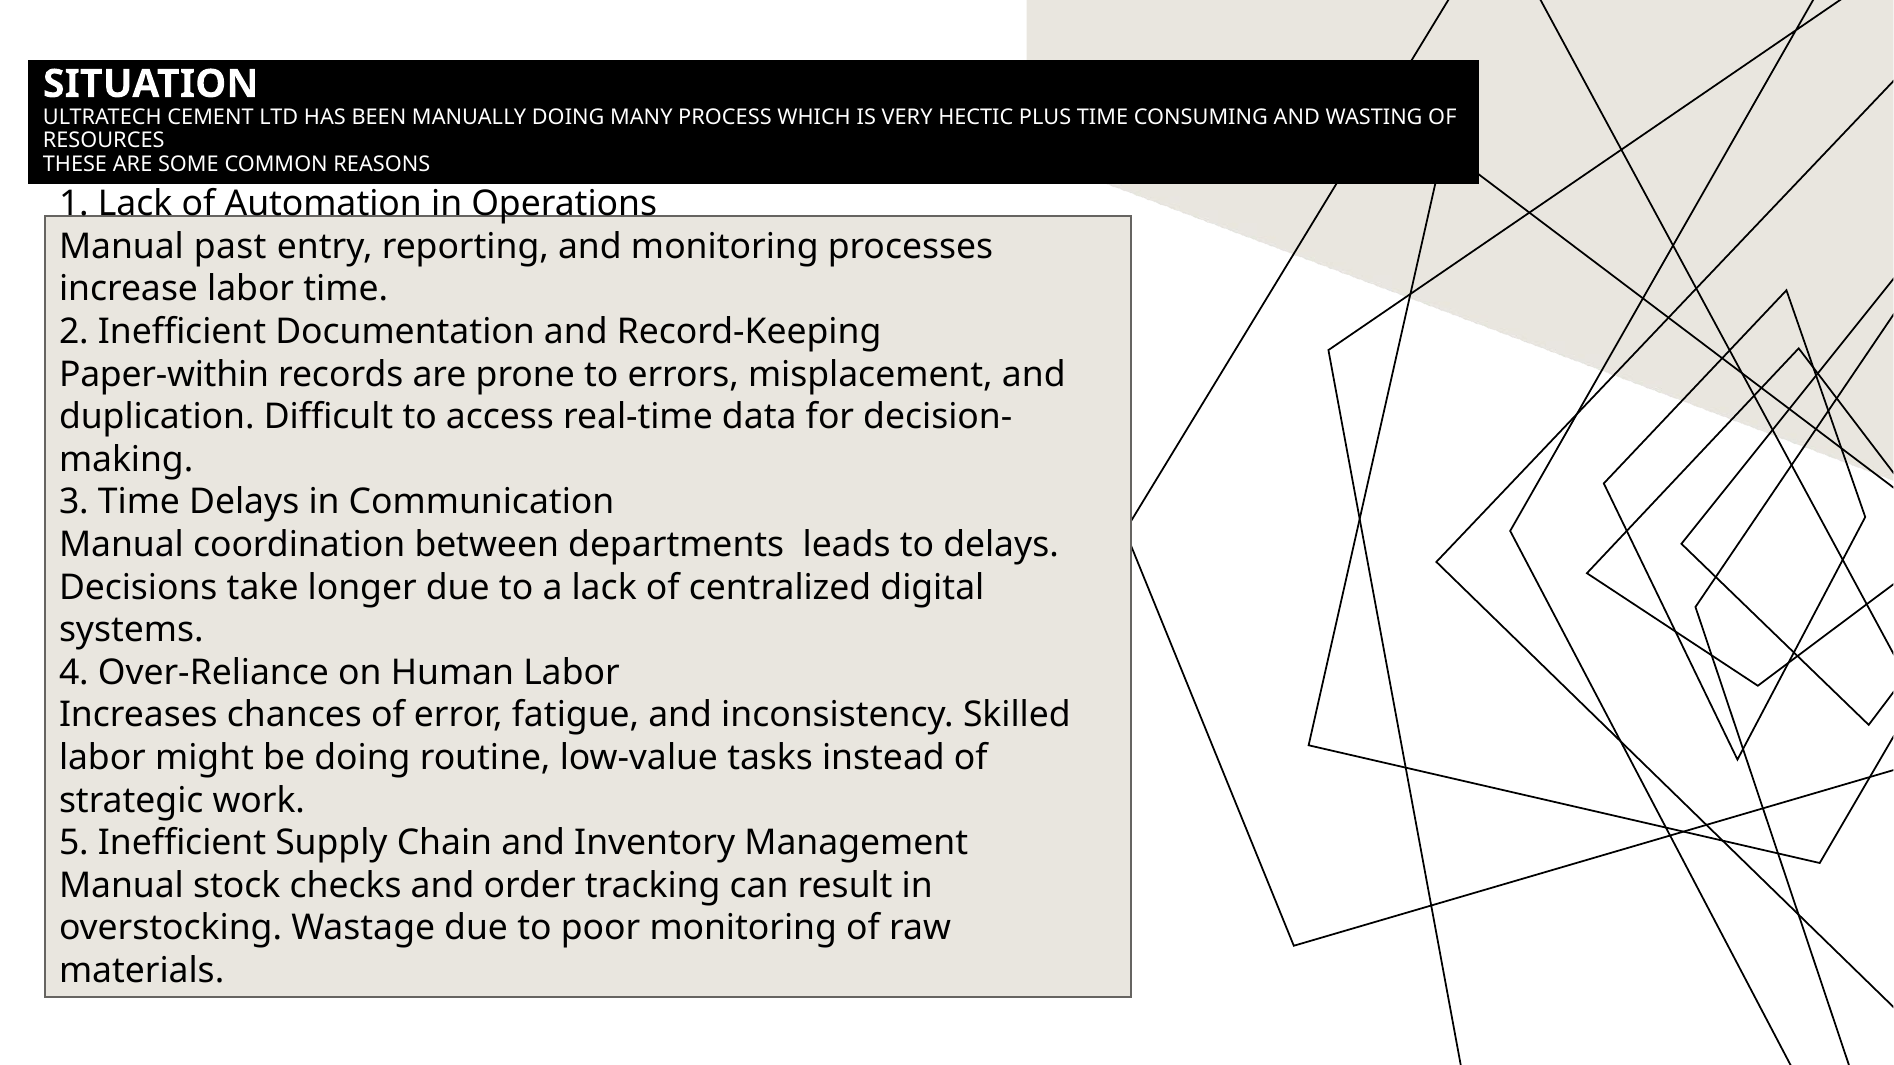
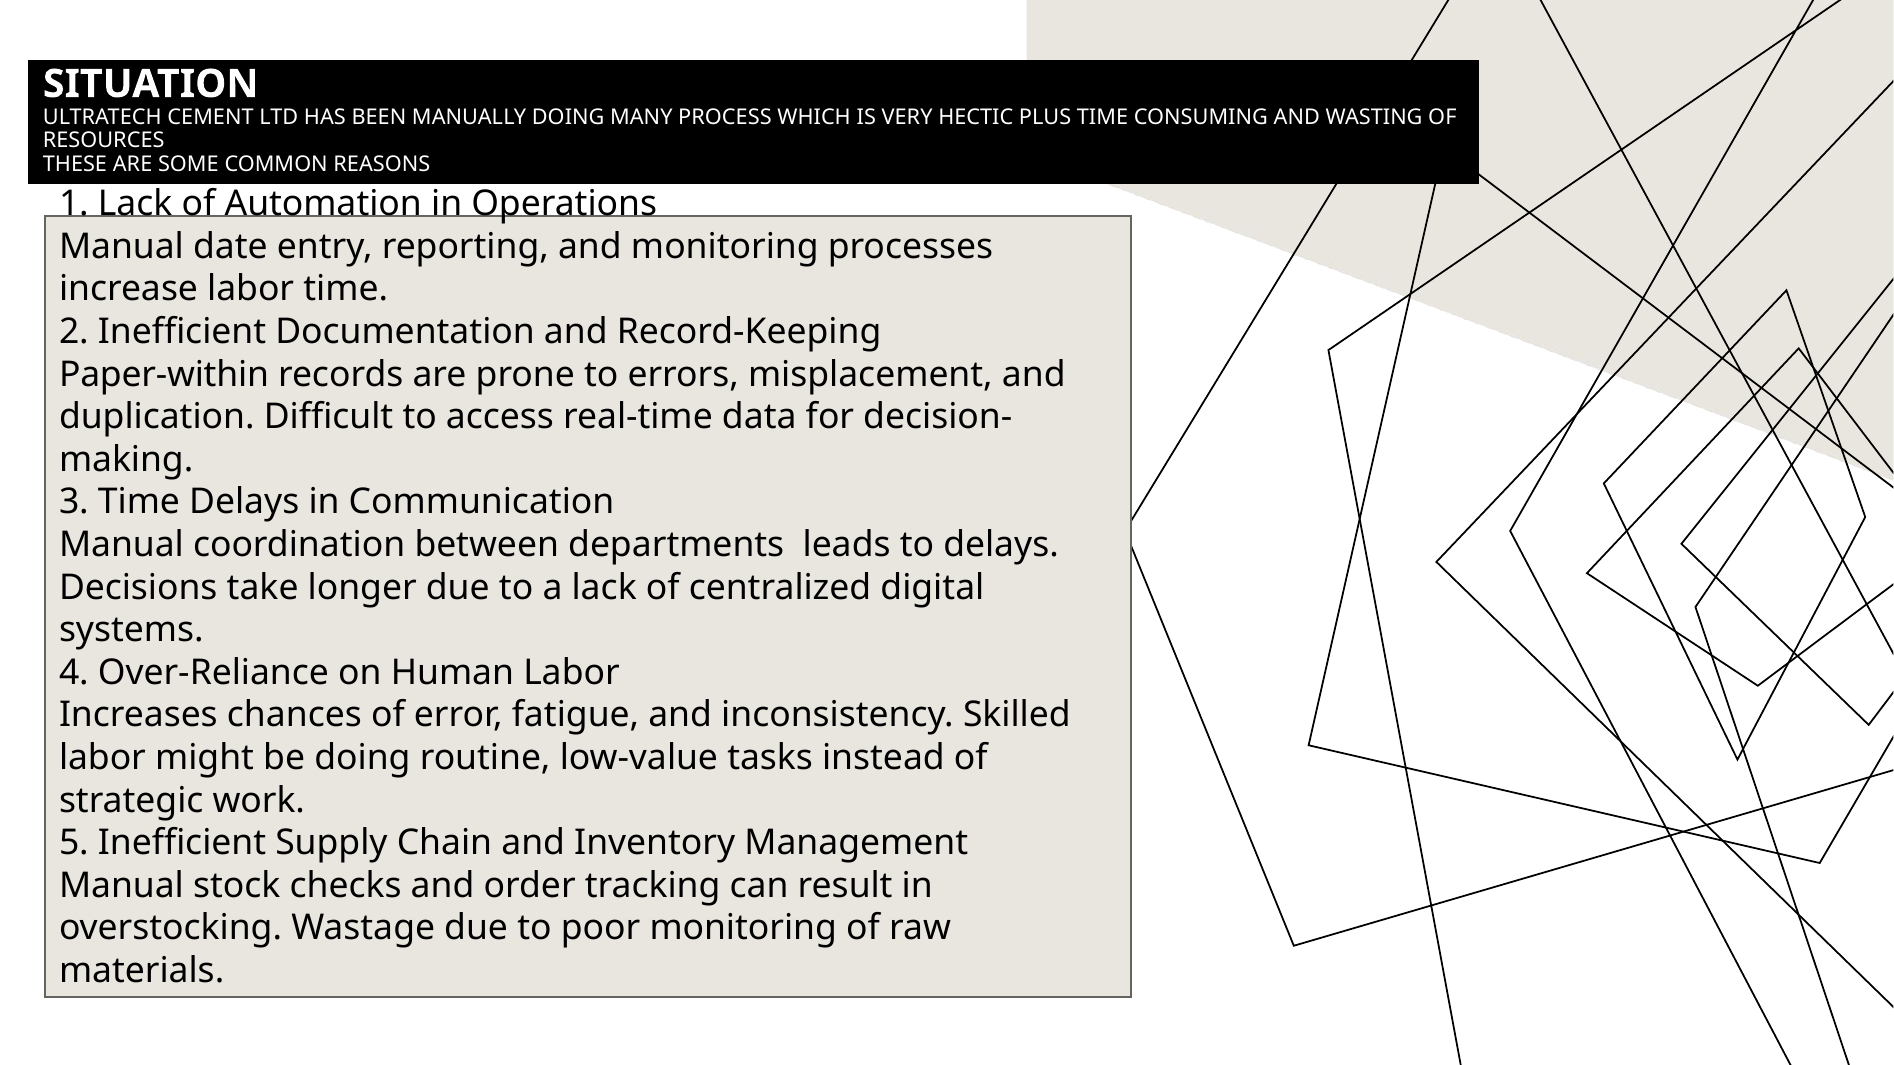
past: past -> date
